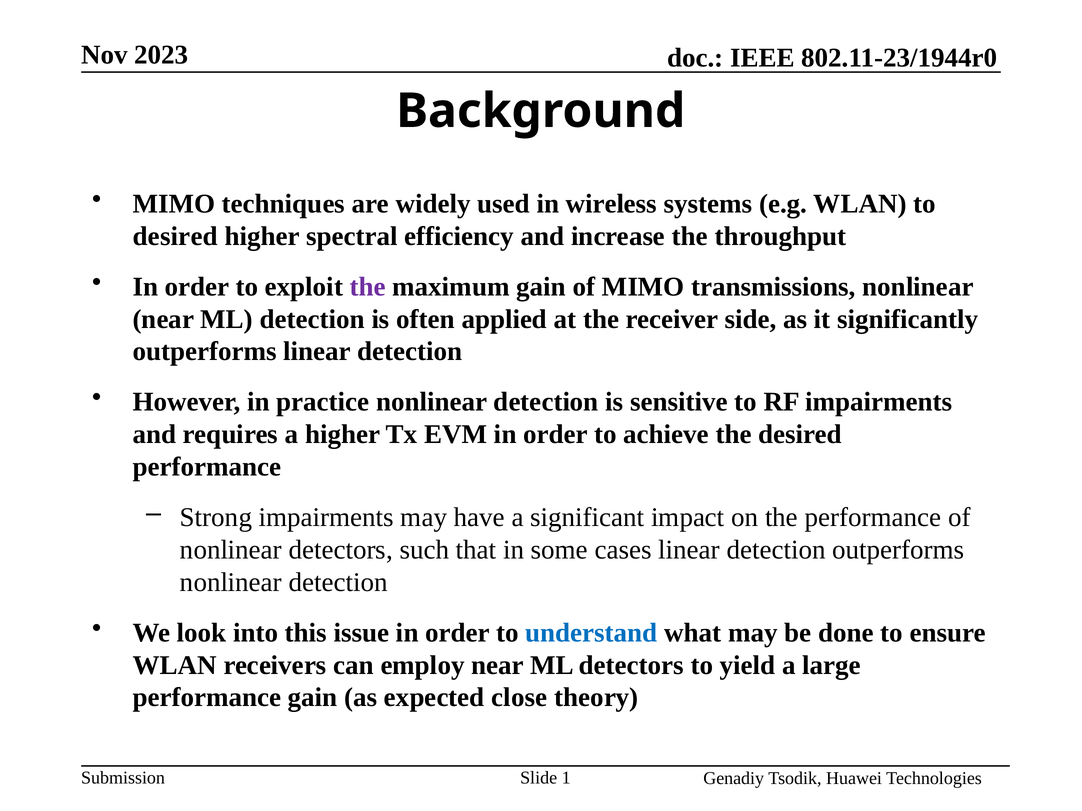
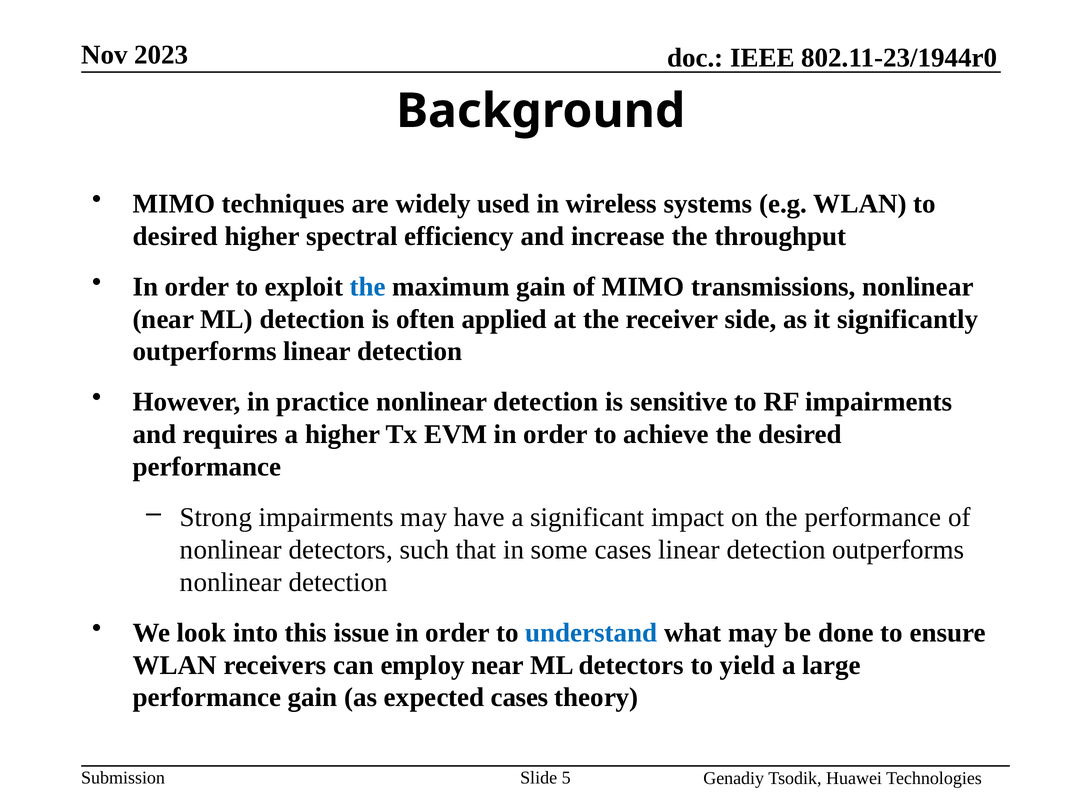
the at (368, 287) colour: purple -> blue
expected close: close -> cases
1: 1 -> 5
